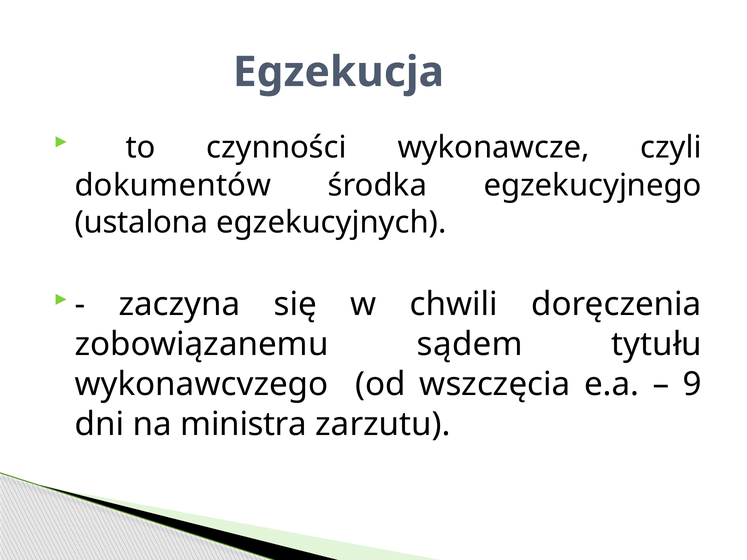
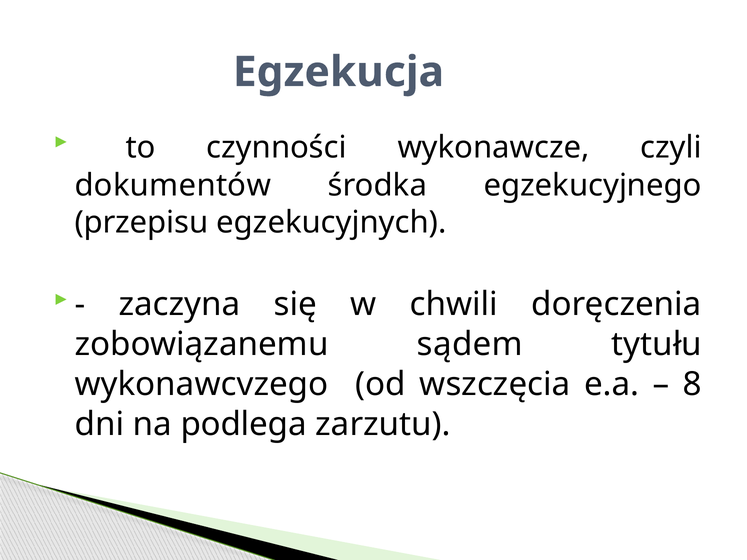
ustalona: ustalona -> przepisu
9: 9 -> 8
ministra: ministra -> podlega
